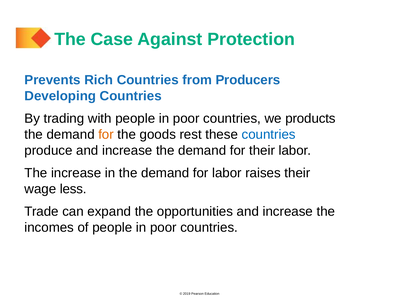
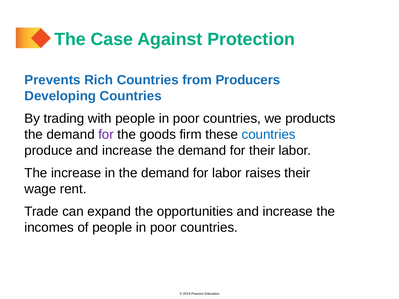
for at (106, 135) colour: orange -> purple
rest: rest -> firm
less: less -> rent
